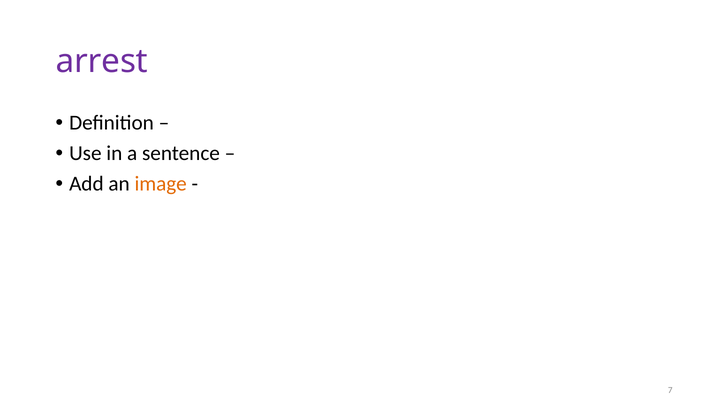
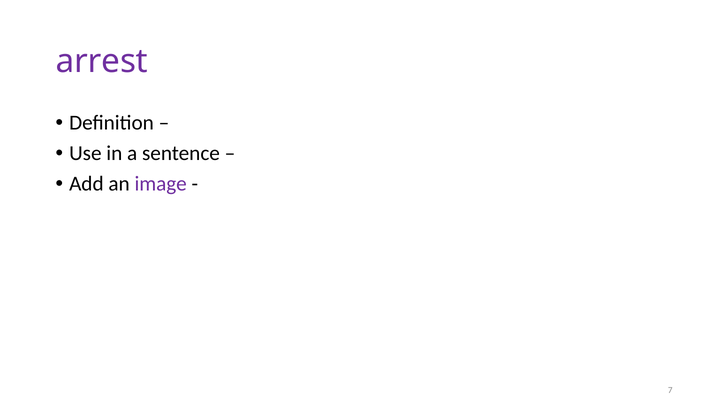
image colour: orange -> purple
